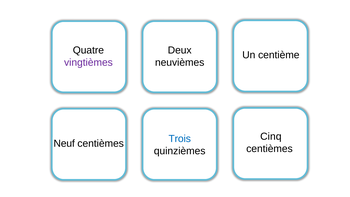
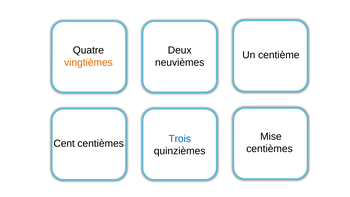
vingtièmes colour: purple -> orange
Cinq: Cinq -> Mise
Neuf: Neuf -> Cent
